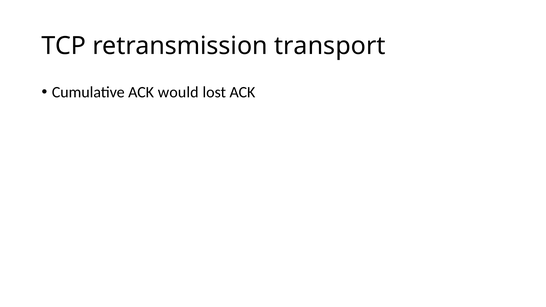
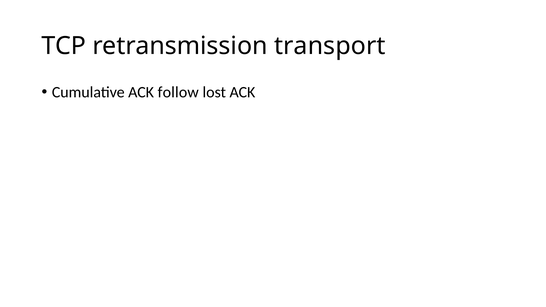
would: would -> follow
